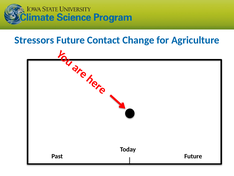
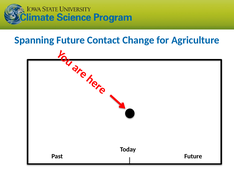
Stressors: Stressors -> Spanning
